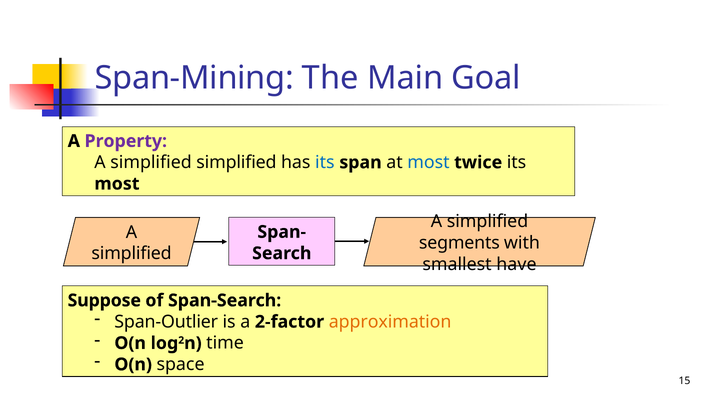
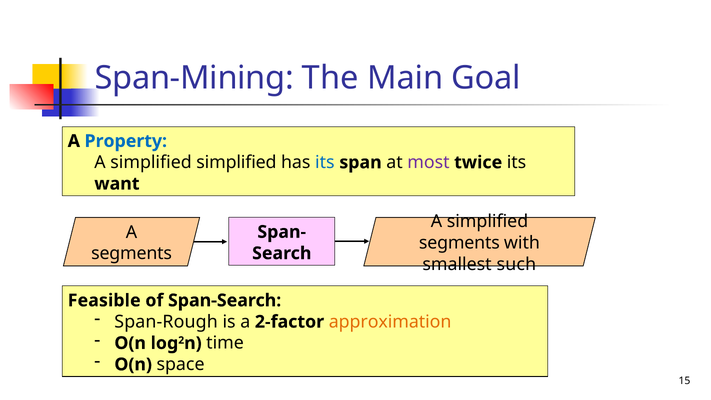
Property colour: purple -> blue
most at (428, 162) colour: blue -> purple
most at (117, 184): most -> want
simplified at (132, 254): simplified -> segments
have: have -> such
Suppose: Suppose -> Feasible
Span-Outlier: Span-Outlier -> Span-Rough
